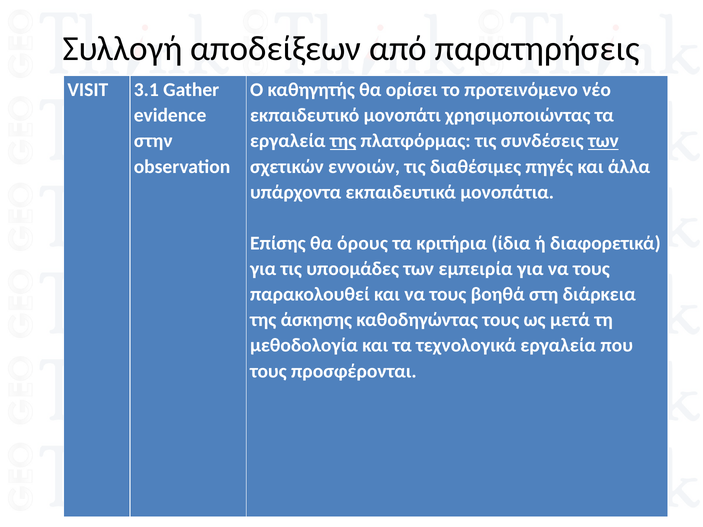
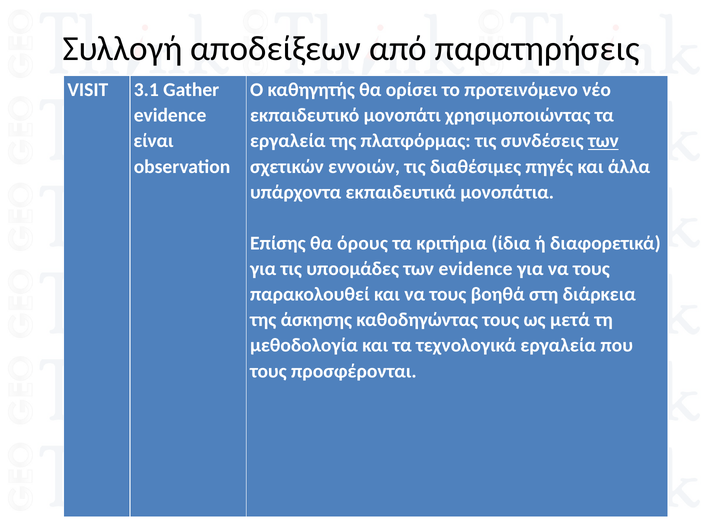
στην: στην -> είναι
της at (343, 141) underline: present -> none
των εμπειρία: εμπειρία -> evidence
